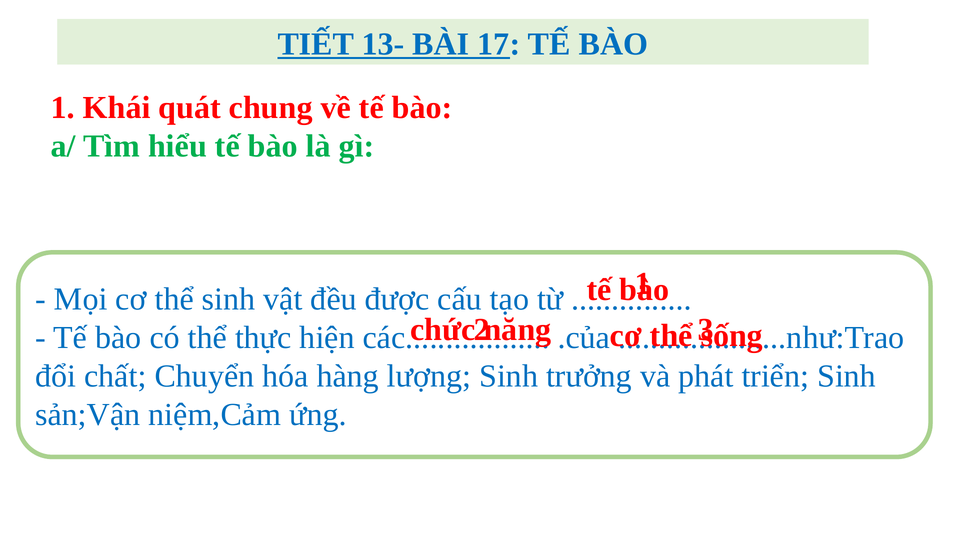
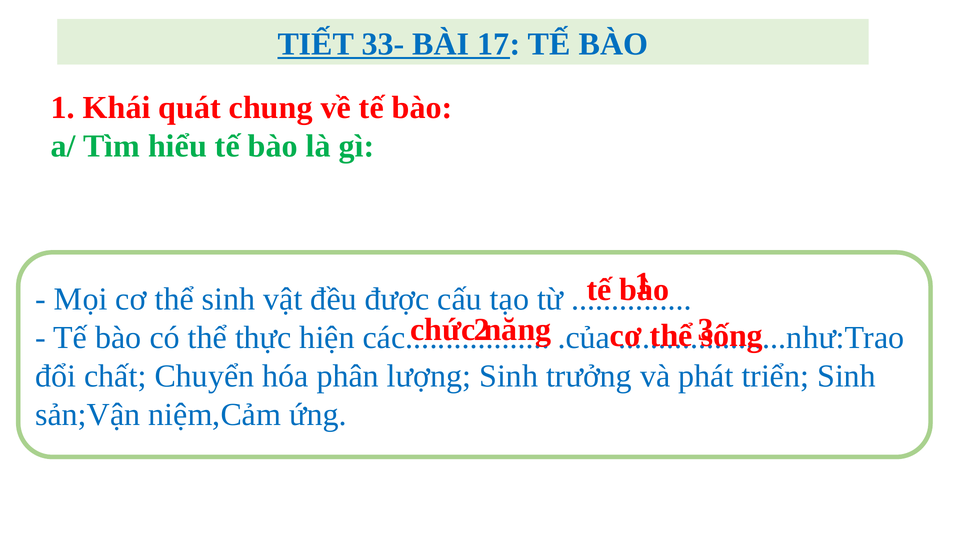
13-: 13- -> 33-
hàng: hàng -> phân
